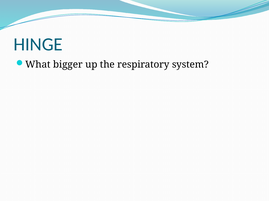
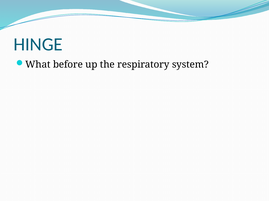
bigger: bigger -> before
